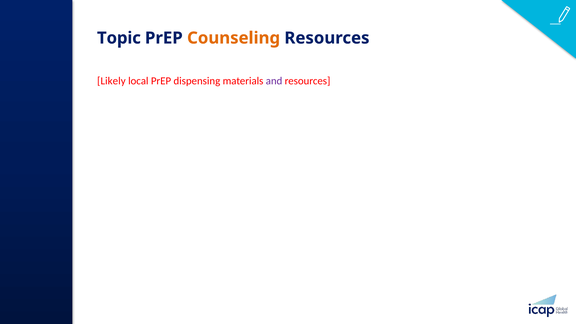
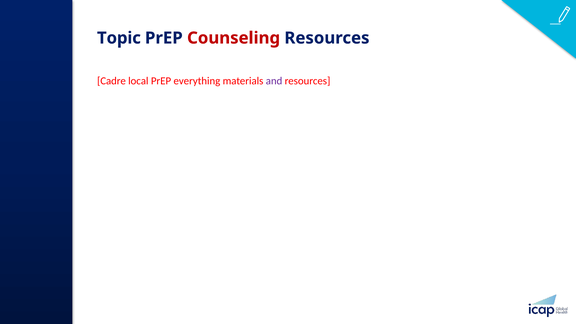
Counseling colour: orange -> red
Likely: Likely -> Cadre
dispensing: dispensing -> everything
